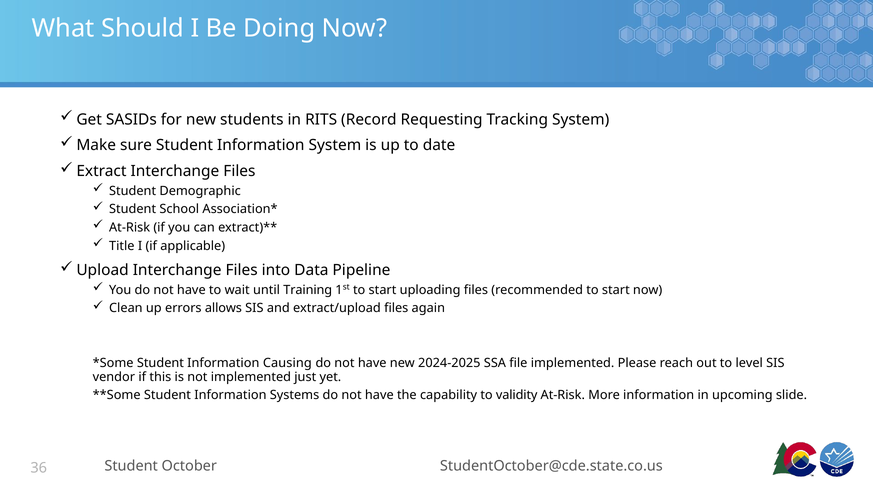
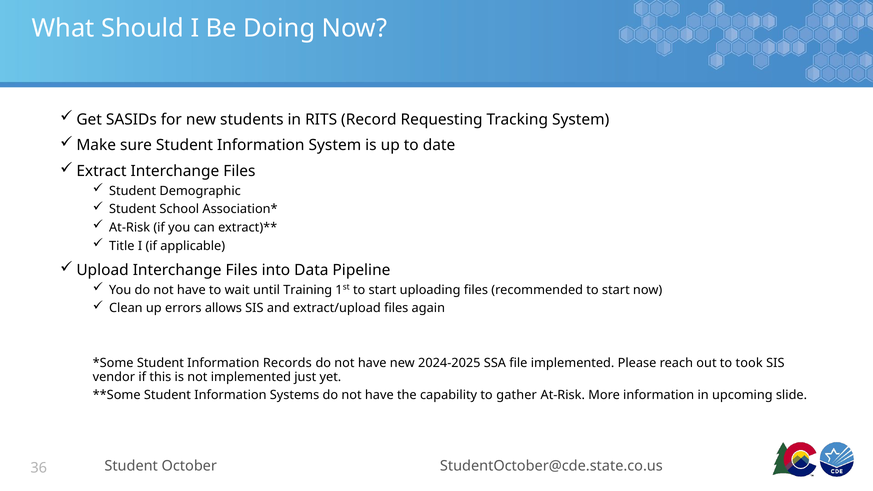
Causing: Causing -> Records
level: level -> took
validity: validity -> gather
